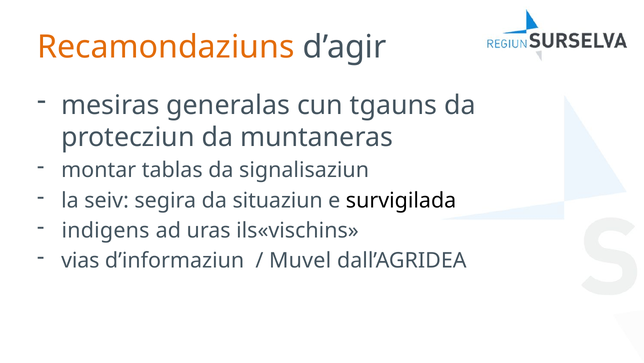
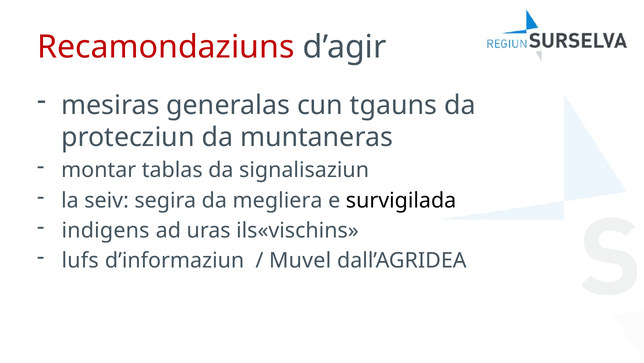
Recamondaziuns colour: orange -> red
situaziun: situaziun -> megliera
vias: vias -> lufs
